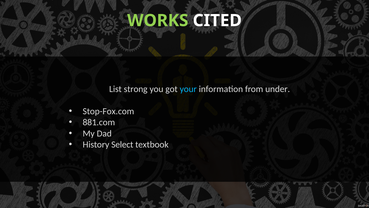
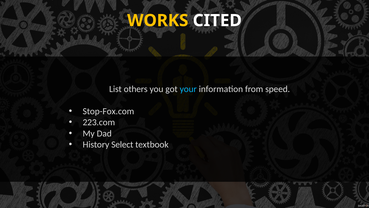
WORKS colour: light green -> yellow
strong: strong -> others
under: under -> speed
881.com: 881.com -> 223.com
